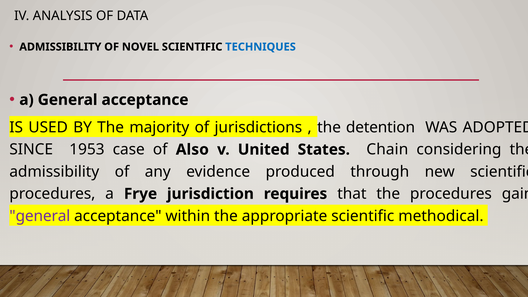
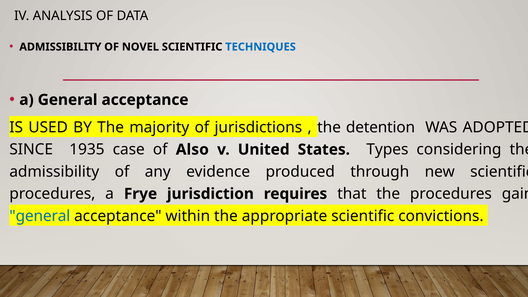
1953: 1953 -> 1935
Chain: Chain -> Types
general at (40, 216) colour: purple -> blue
methodical: methodical -> convictions
